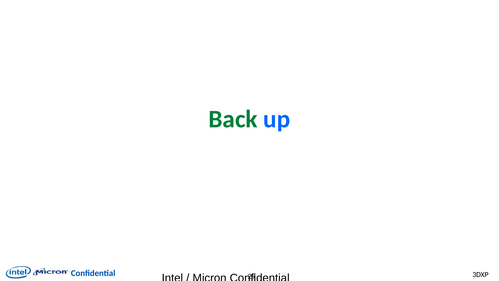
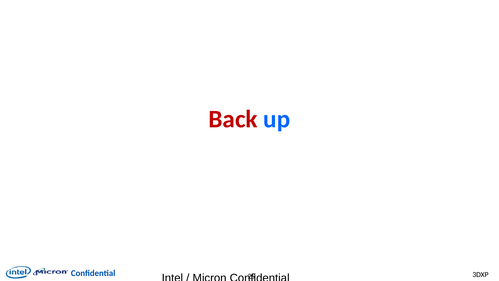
Back colour: green -> red
